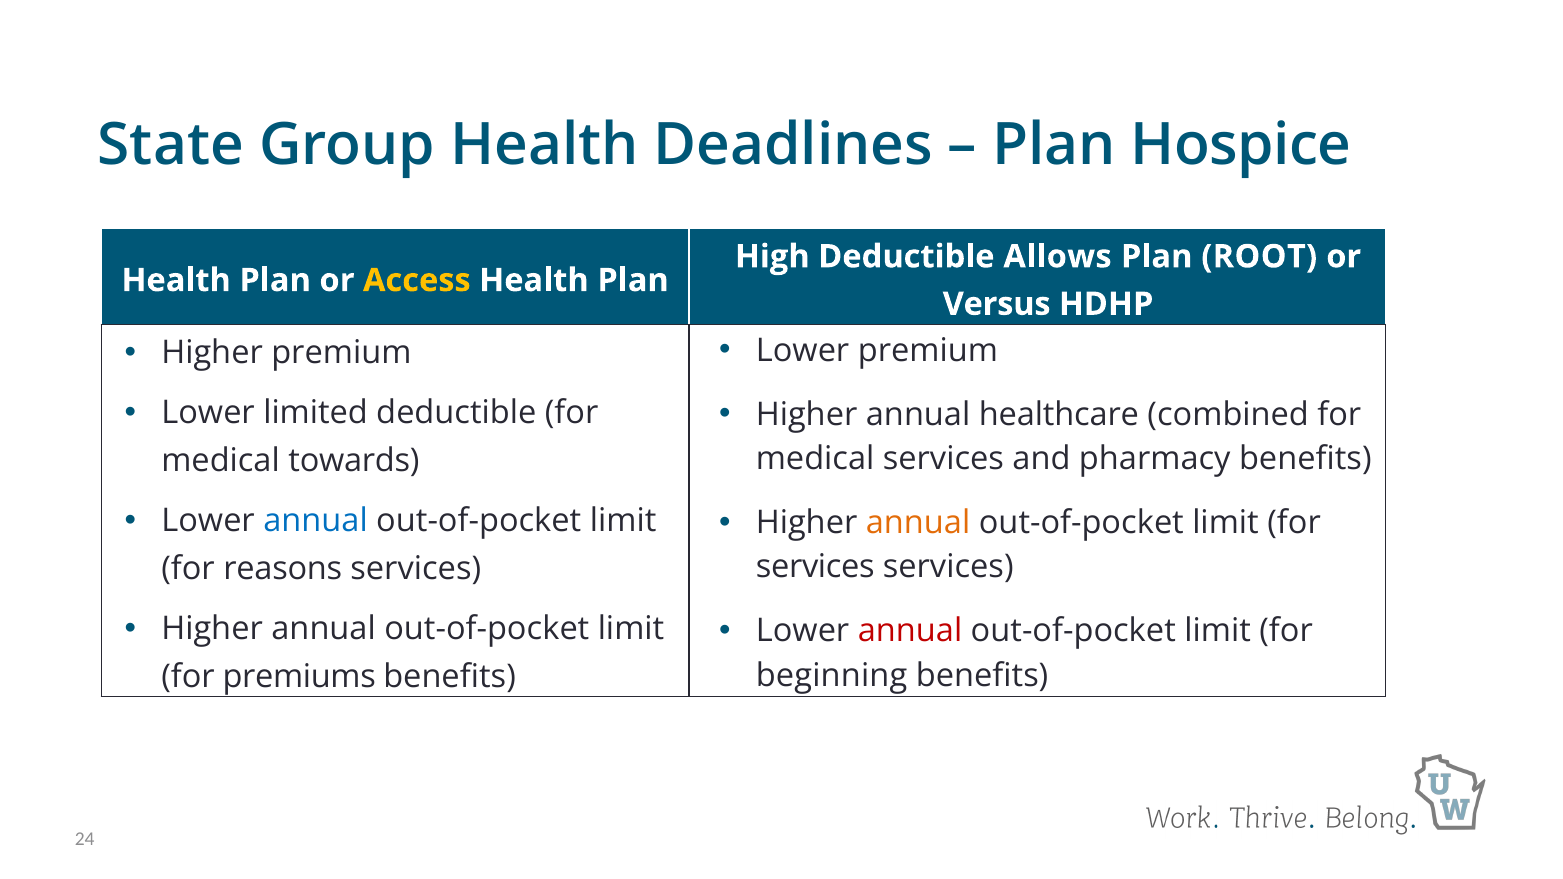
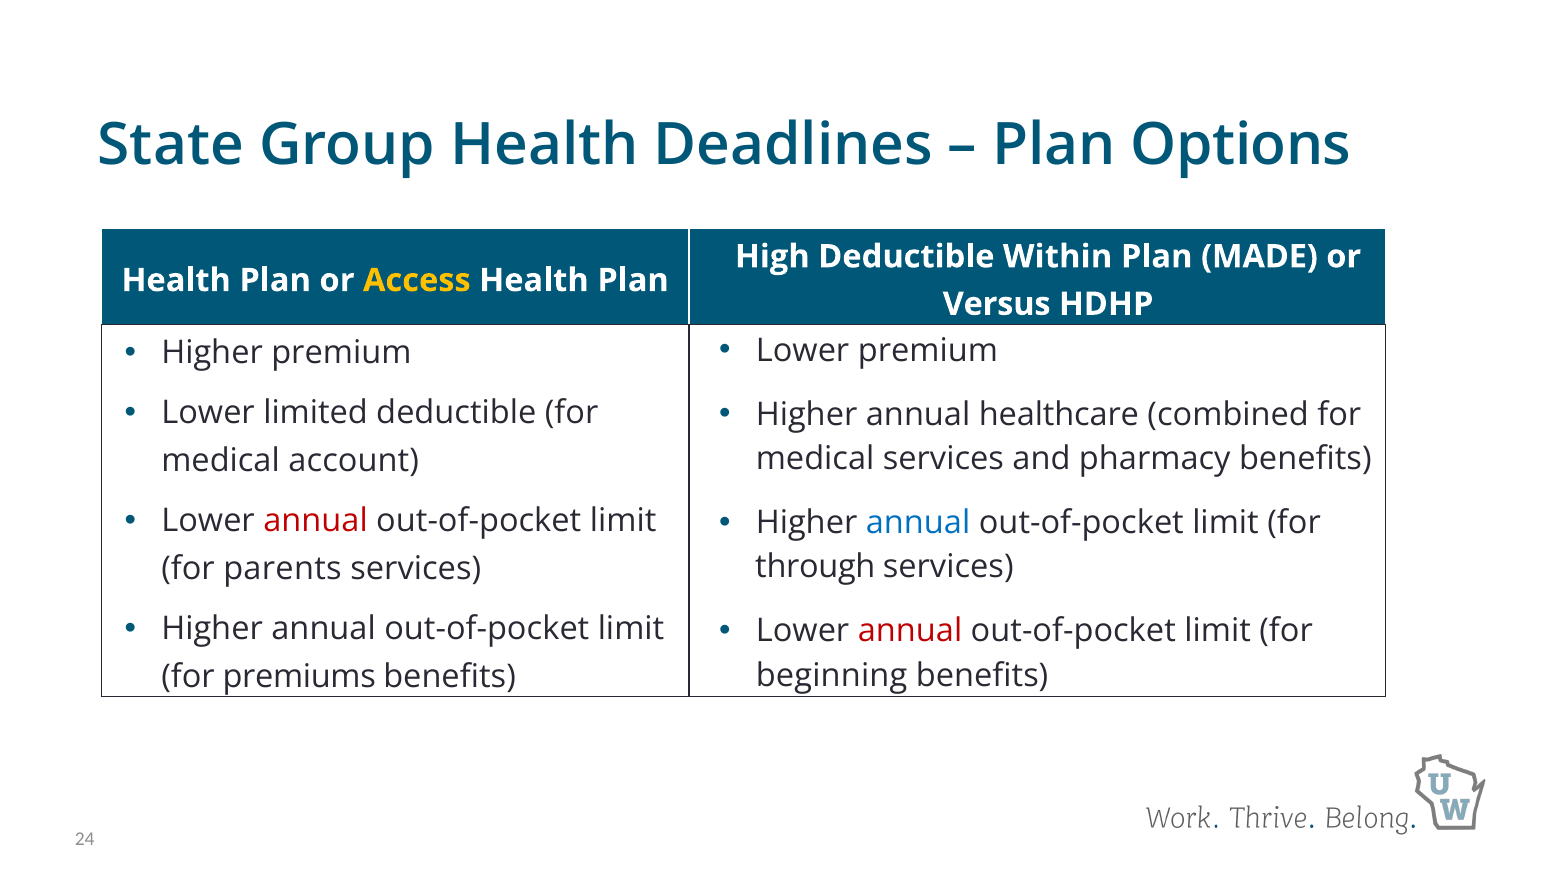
Hospice: Hospice -> Options
Allows: Allows -> Within
ROOT: ROOT -> MADE
towards: towards -> account
annual at (316, 521) colour: blue -> red
annual at (918, 523) colour: orange -> blue
services at (815, 567): services -> through
reasons: reasons -> parents
